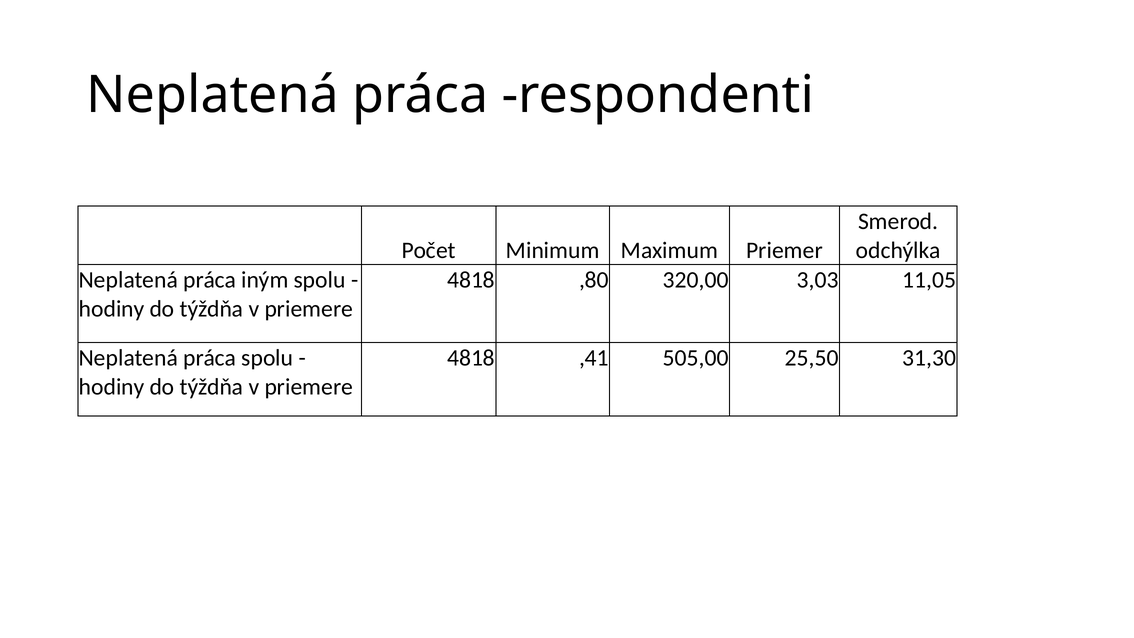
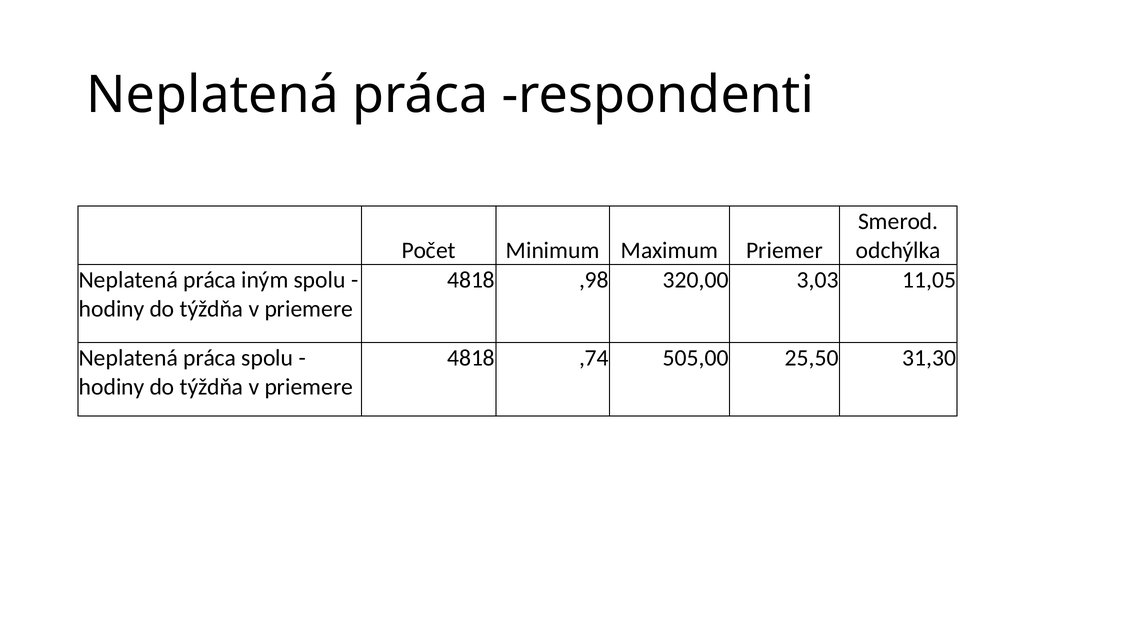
,80: ,80 -> ,98
,41: ,41 -> ,74
